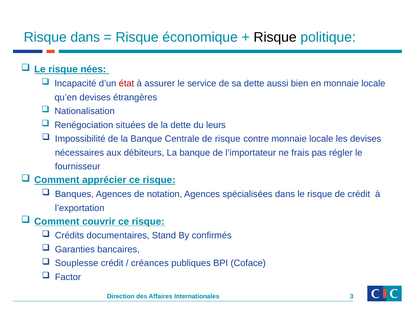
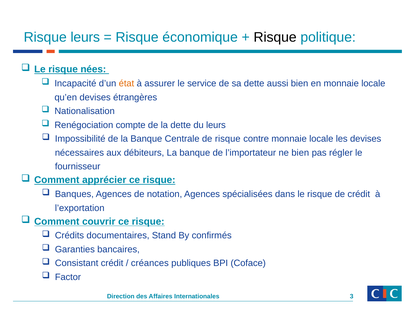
Risque dans: dans -> leurs
état colour: red -> orange
situées: situées -> compte
ne frais: frais -> bien
Souplesse: Souplesse -> Consistant
